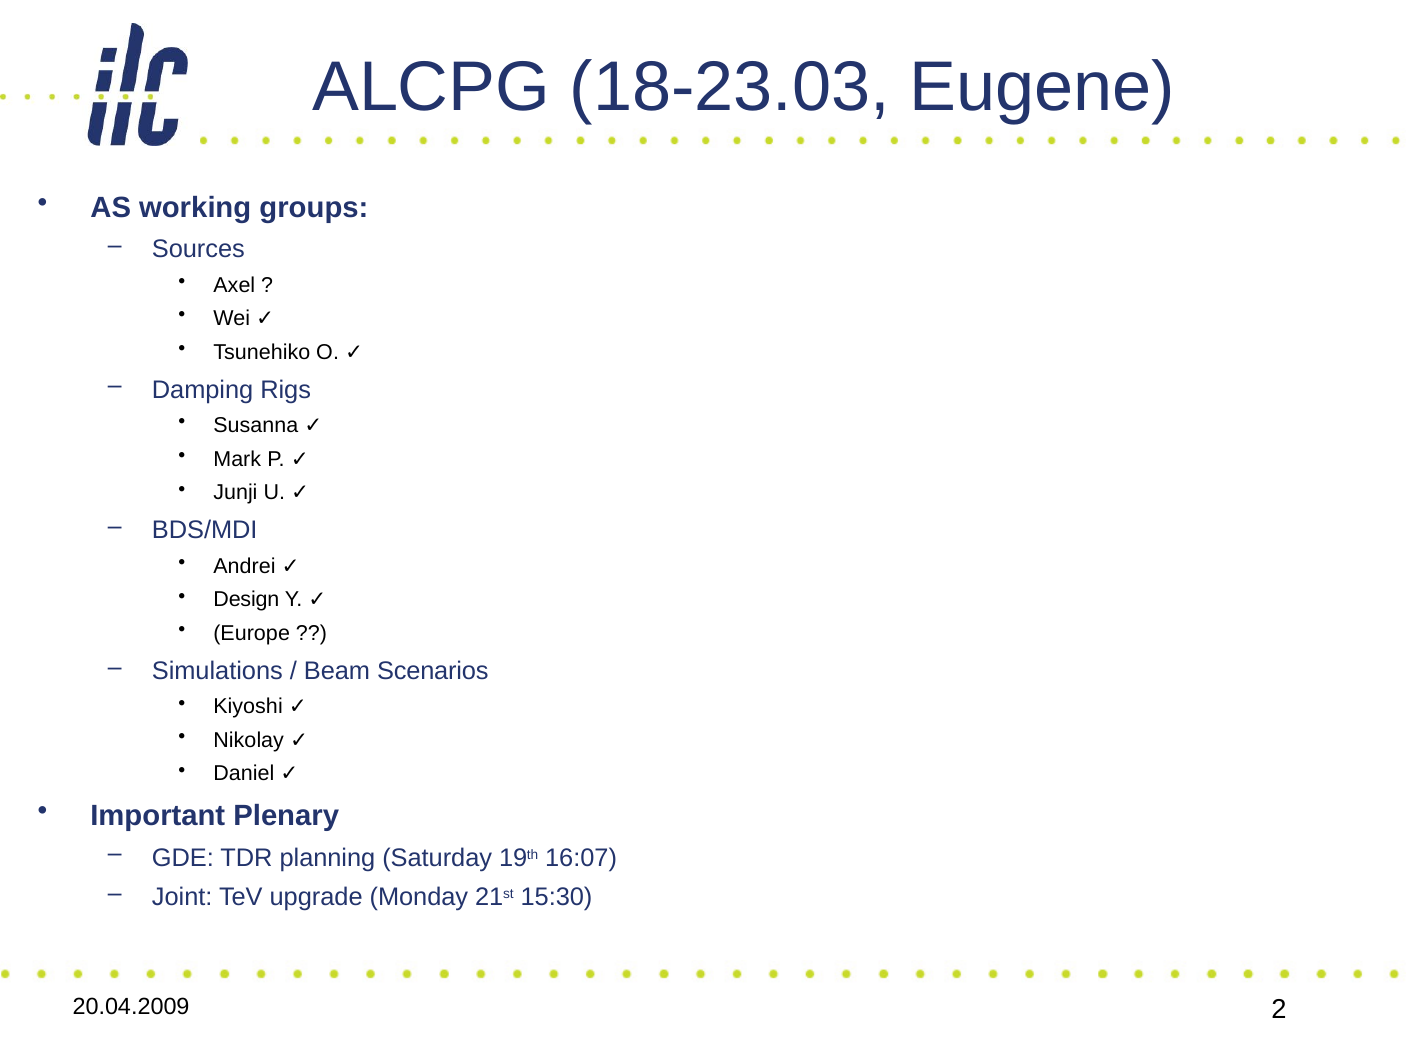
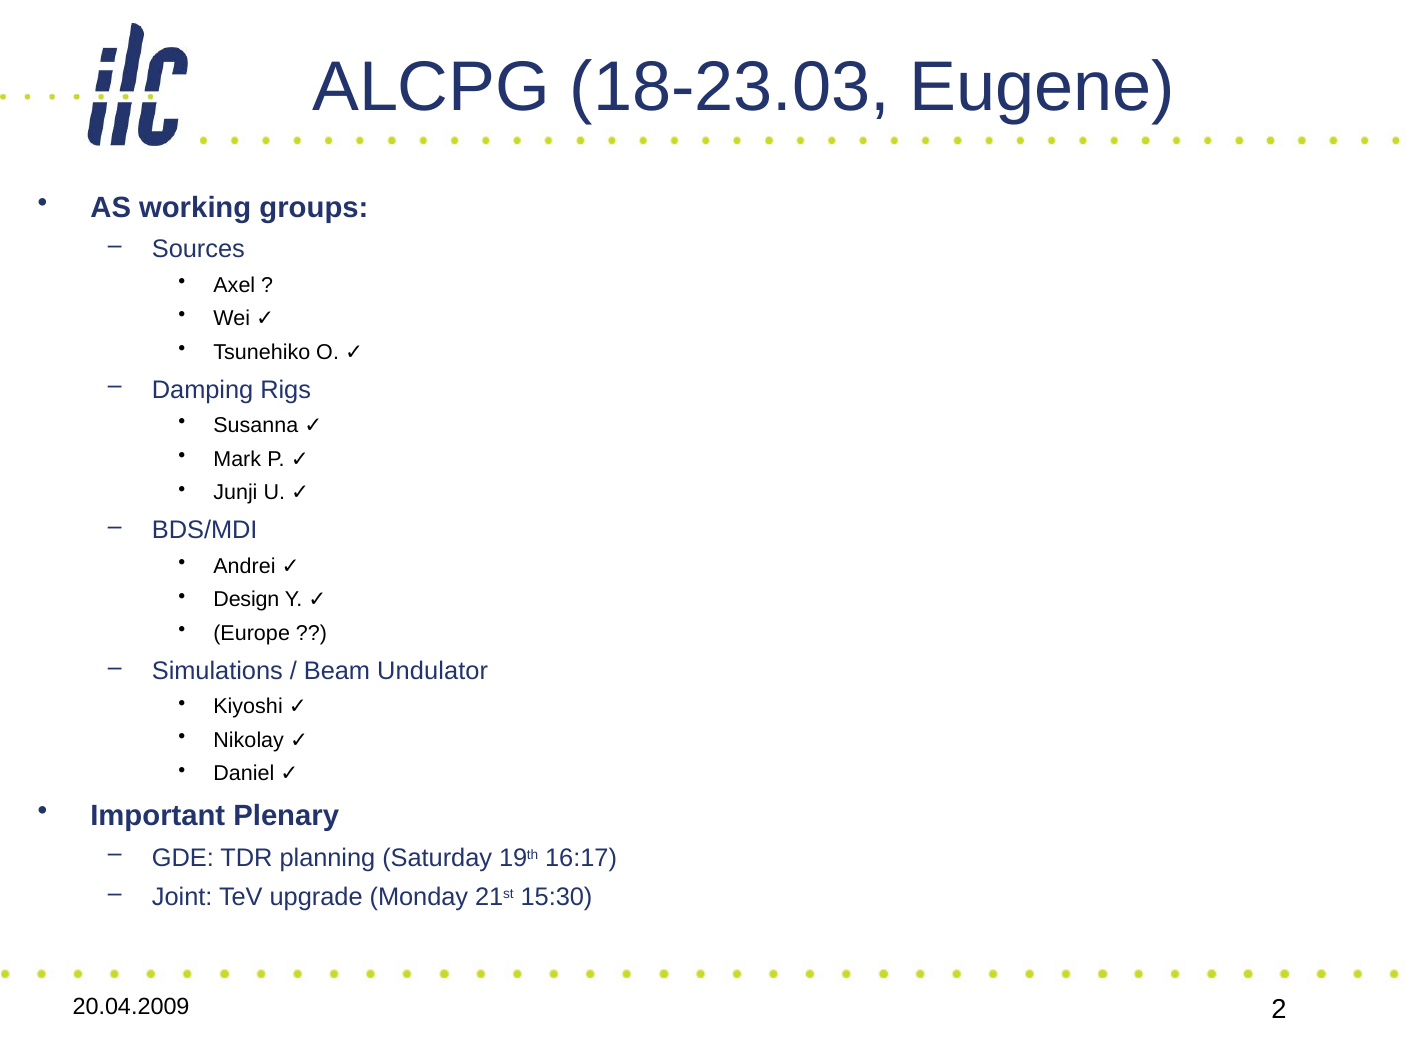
Scenarios: Scenarios -> Undulator
16:07: 16:07 -> 16:17
